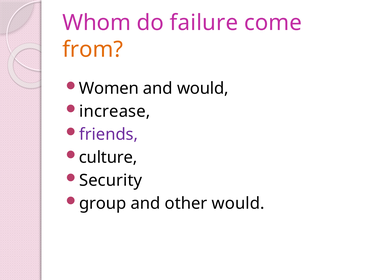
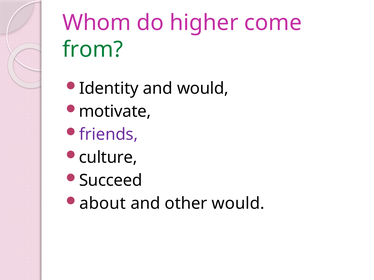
failure: failure -> higher
from colour: orange -> green
Women: Women -> Identity
increase: increase -> motivate
Security: Security -> Succeed
group: group -> about
